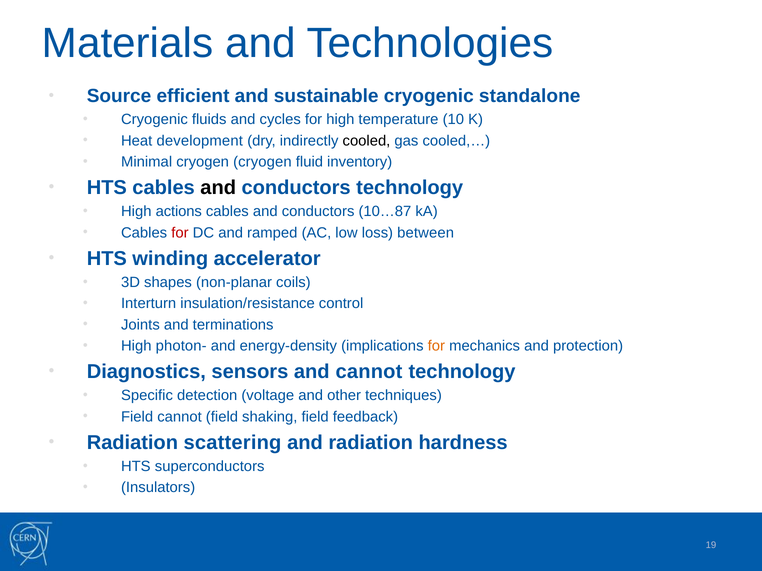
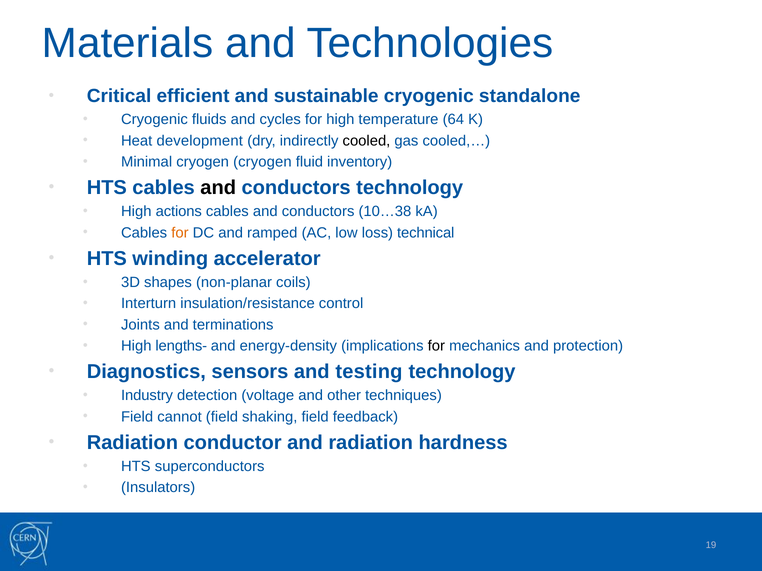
Source: Source -> Critical
10: 10 -> 64
10…87: 10…87 -> 10…38
for at (180, 233) colour: red -> orange
between: between -> technical
photon-: photon- -> lengths-
for at (436, 346) colour: orange -> black
and cannot: cannot -> testing
Specific: Specific -> Industry
scattering: scattering -> conductor
